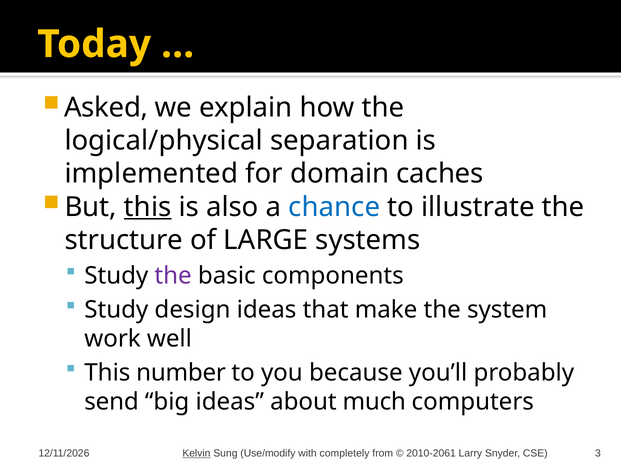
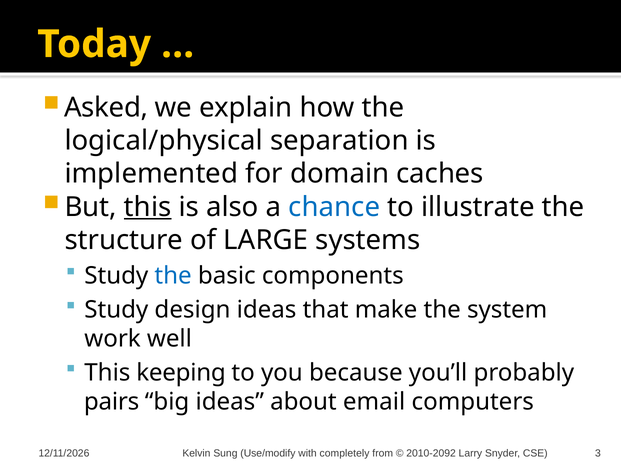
the at (173, 276) colour: purple -> blue
number: number -> keeping
send: send -> pairs
much: much -> email
Kelvin underline: present -> none
2010-2061: 2010-2061 -> 2010-2092
